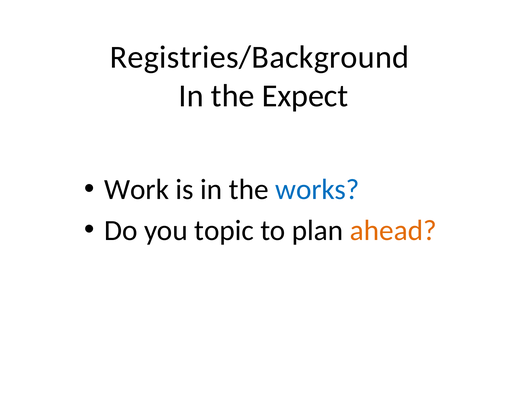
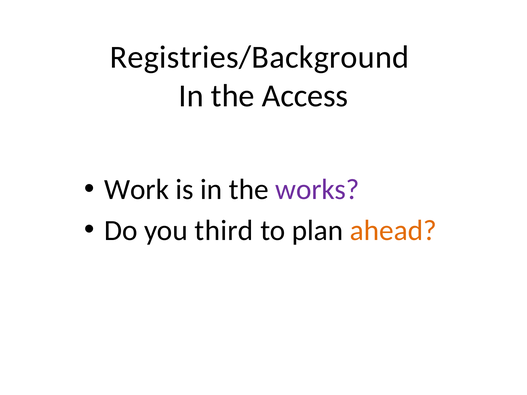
Expect: Expect -> Access
works colour: blue -> purple
topic: topic -> third
